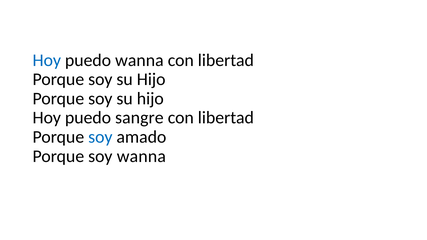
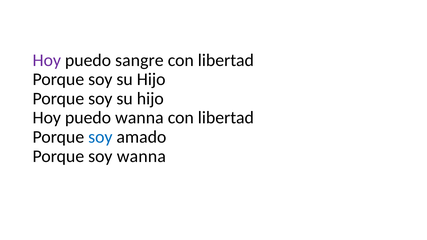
Hoy at (47, 60) colour: blue -> purple
puedo wanna: wanna -> sangre
puedo sangre: sangre -> wanna
